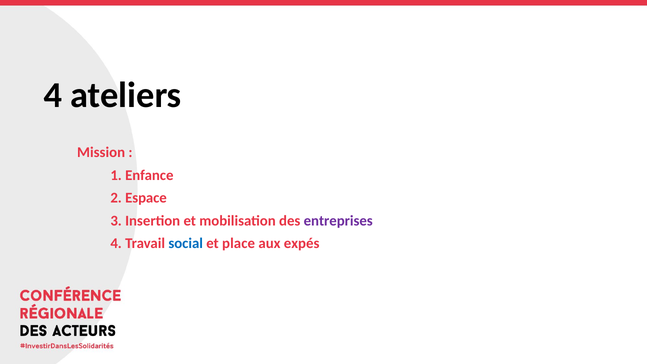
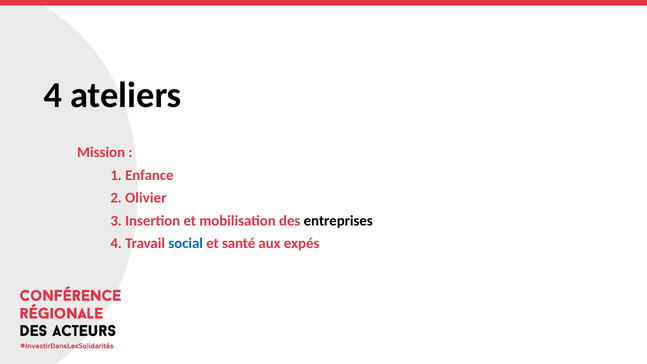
Espace: Espace -> Olivier
entreprises colour: purple -> black
place: place -> santé
